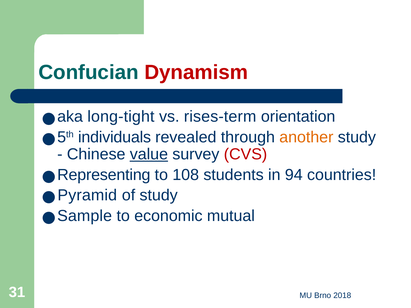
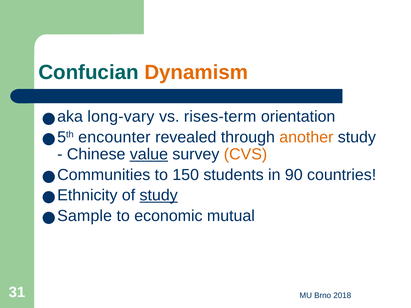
Dynamism colour: red -> orange
long-tight: long-tight -> long-vary
individuals: individuals -> encounter
CVS colour: red -> orange
Representing: Representing -> Communities
108: 108 -> 150
94: 94 -> 90
Pyramid: Pyramid -> Ethnicity
study at (159, 195) underline: none -> present
